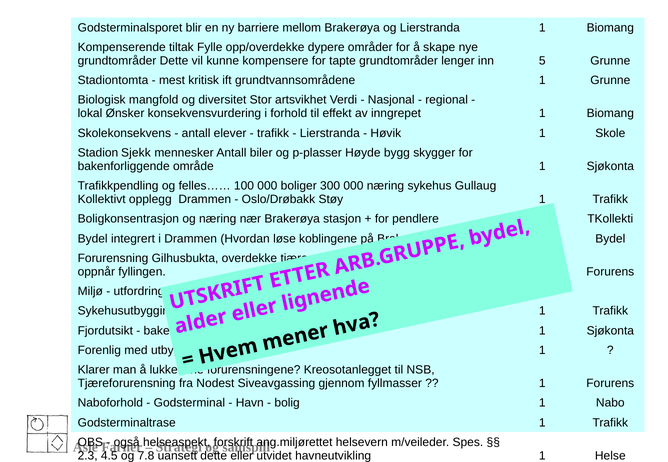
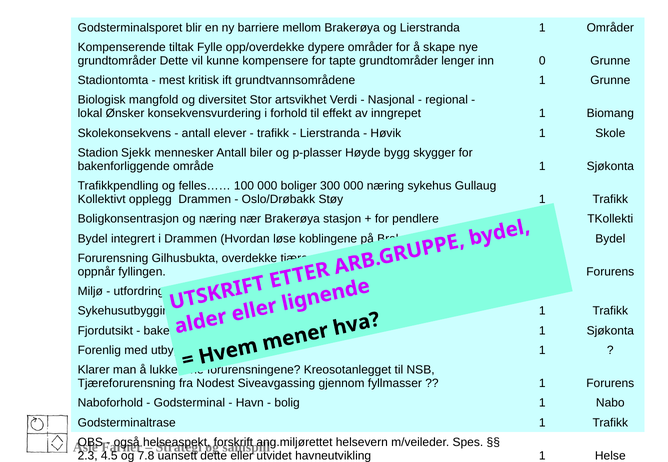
Lierstranda 1 Biomang: Biomang -> Områder
5: 5 -> 0
